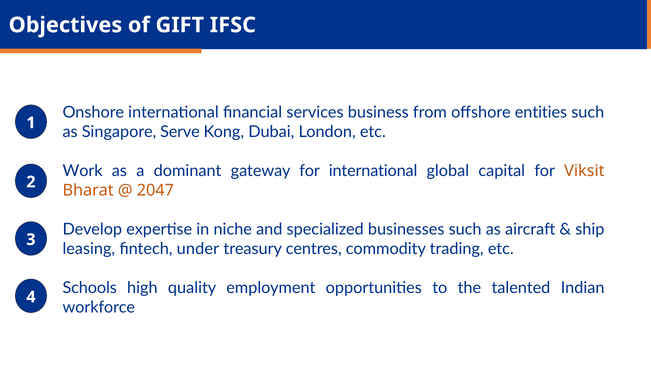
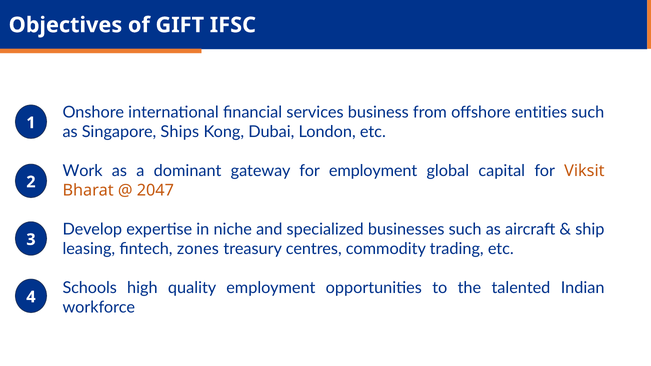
Serve: Serve -> Ships
for international: international -> employment
under: under -> zones
